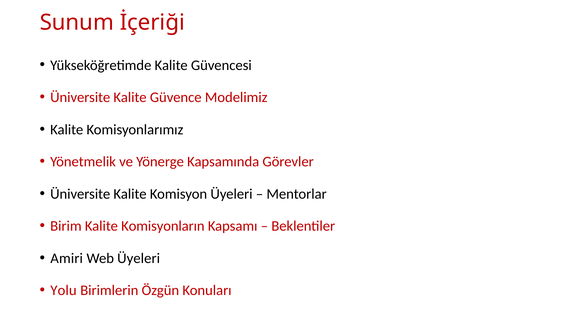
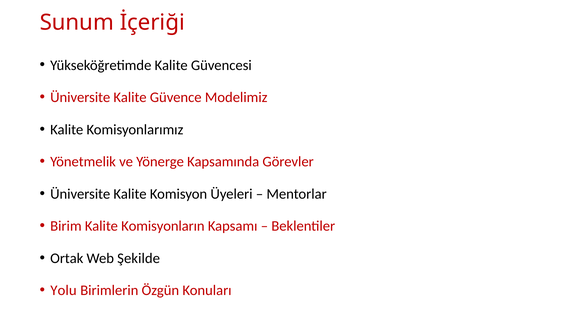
Amiri: Amiri -> Ortak
Web Üyeleri: Üyeleri -> Şekilde
